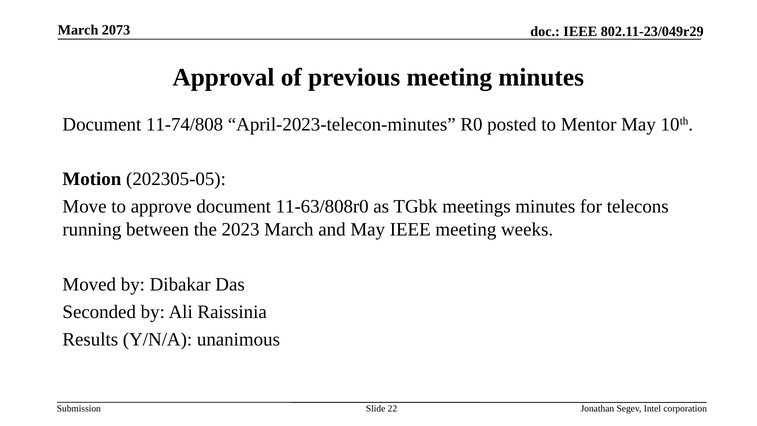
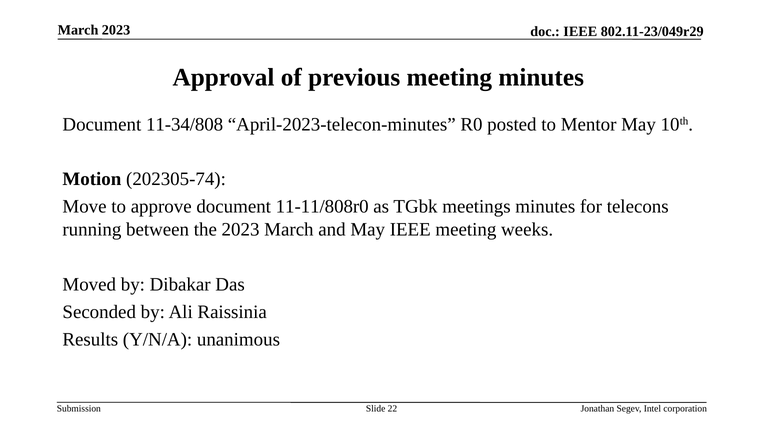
March 2073: 2073 -> 2023
11-74/808: 11-74/808 -> 11-34/808
202305-05: 202305-05 -> 202305-74
11-63/808r0: 11-63/808r0 -> 11-11/808r0
